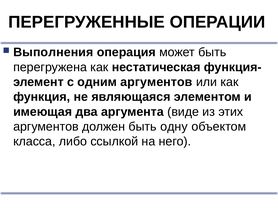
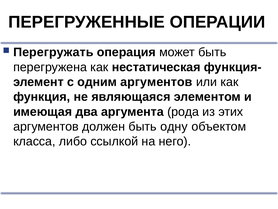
Выполнения: Выполнения -> Перегружать
виде: виде -> рода
